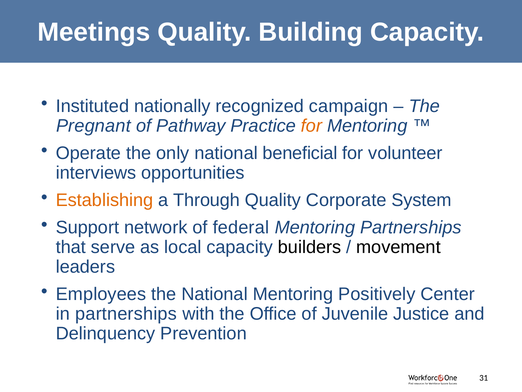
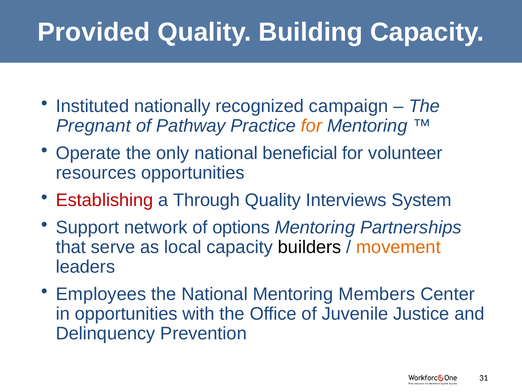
Meetings: Meetings -> Provided
interviews: interviews -> resources
Establishing colour: orange -> red
Corporate: Corporate -> Interviews
federal: federal -> options
movement colour: black -> orange
Positively: Positively -> Members
in partnerships: partnerships -> opportunities
